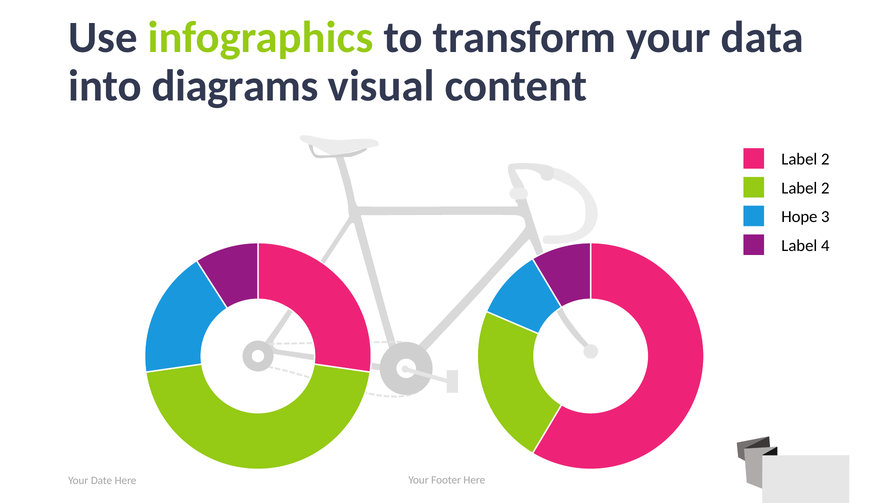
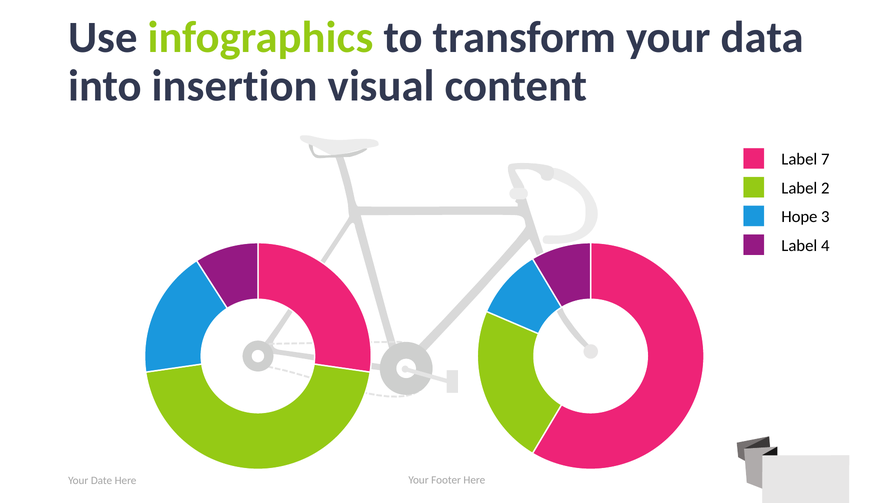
diagrams: diagrams -> insertion
2 at (825, 159): 2 -> 7
